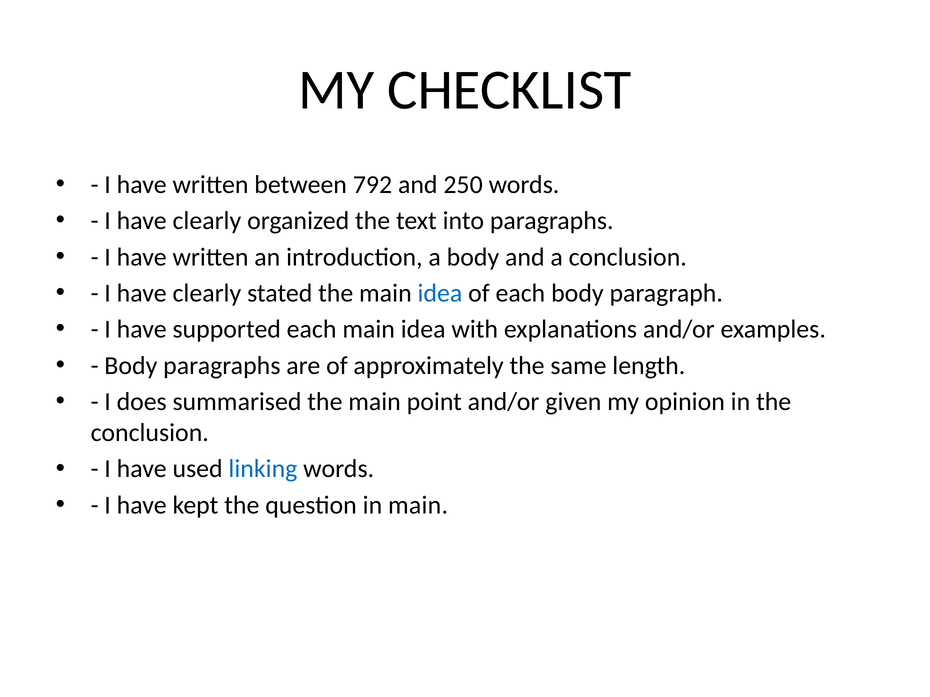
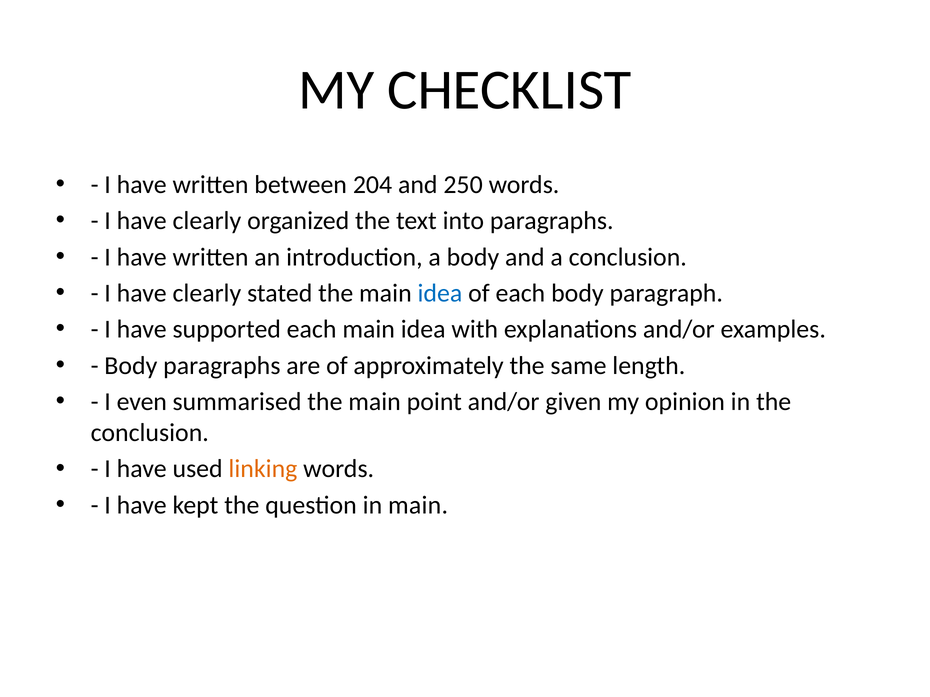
792: 792 -> 204
does: does -> even
linking colour: blue -> orange
